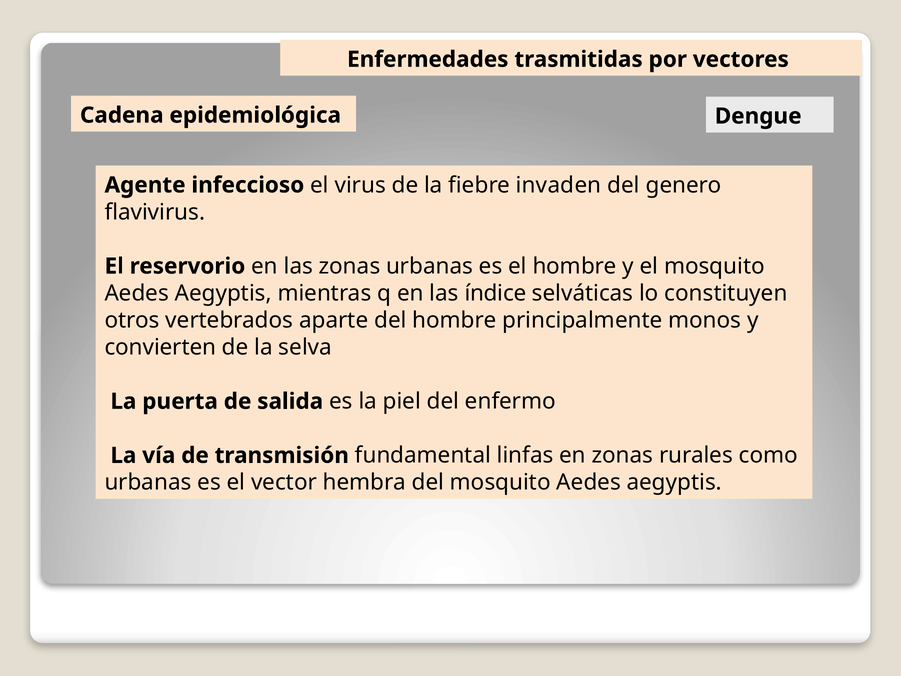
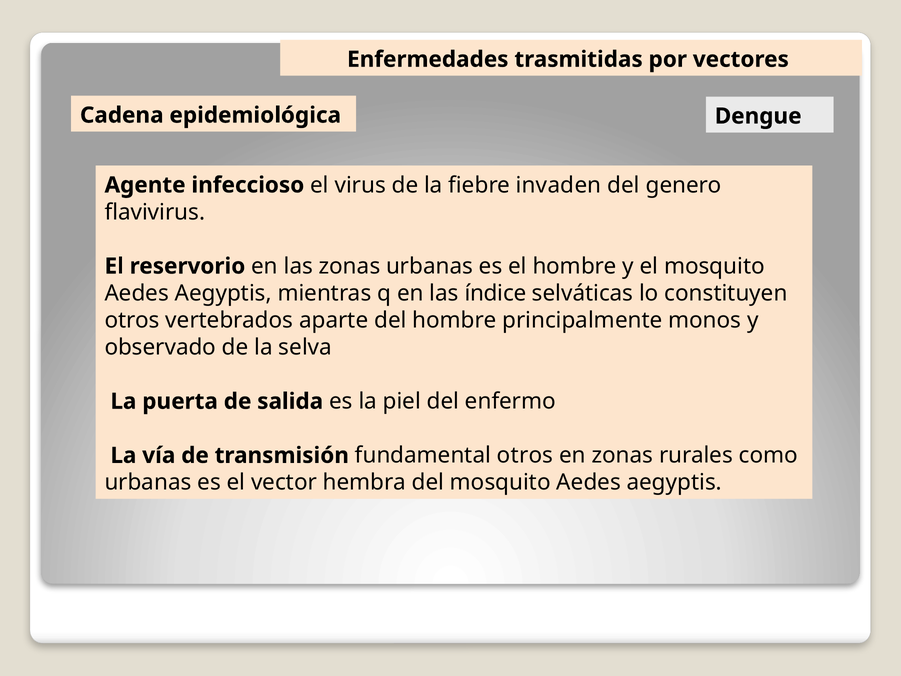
convierten: convierten -> observado
fundamental linfas: linfas -> otros
